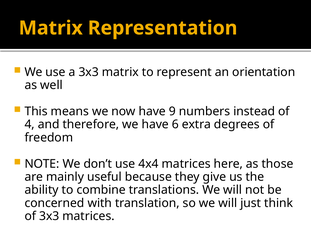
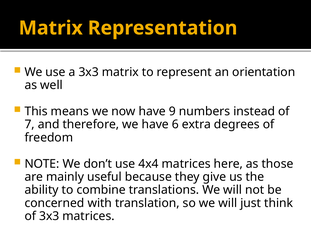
4: 4 -> 7
